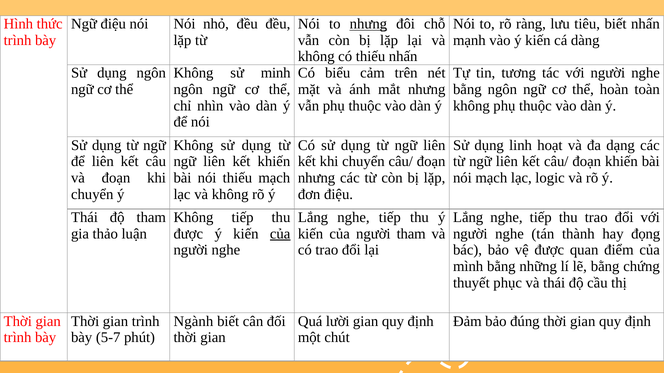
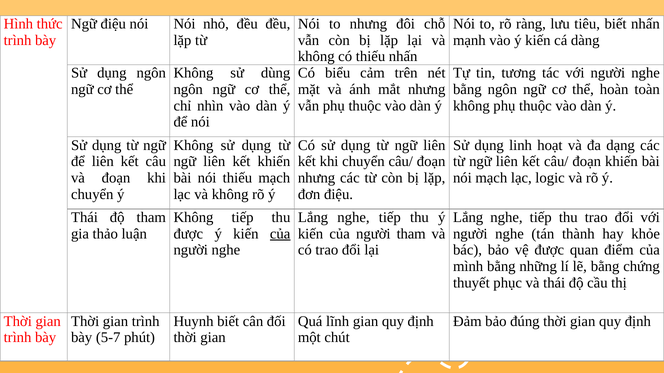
nhưng at (368, 24) underline: present -> none
minh: minh -> dùng
đọng: đọng -> khỏe
Ngành: Ngành -> Huynh
lười: lười -> lĩnh
